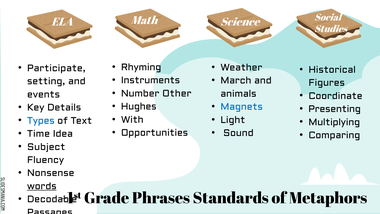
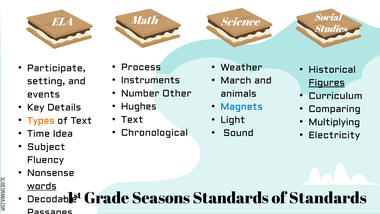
Rhyming: Rhyming -> Process
Figures underline: none -> present
Coordinate: Coordinate -> Curriculum
Presenting: Presenting -> Comparing
With at (132, 120): With -> Text
Types colour: blue -> orange
Opportunities: Opportunities -> Chronological
Comparing: Comparing -> Electricity
Phrases: Phrases -> Seasons
of Metaphors: Metaphors -> Standards
